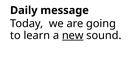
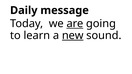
are underline: none -> present
